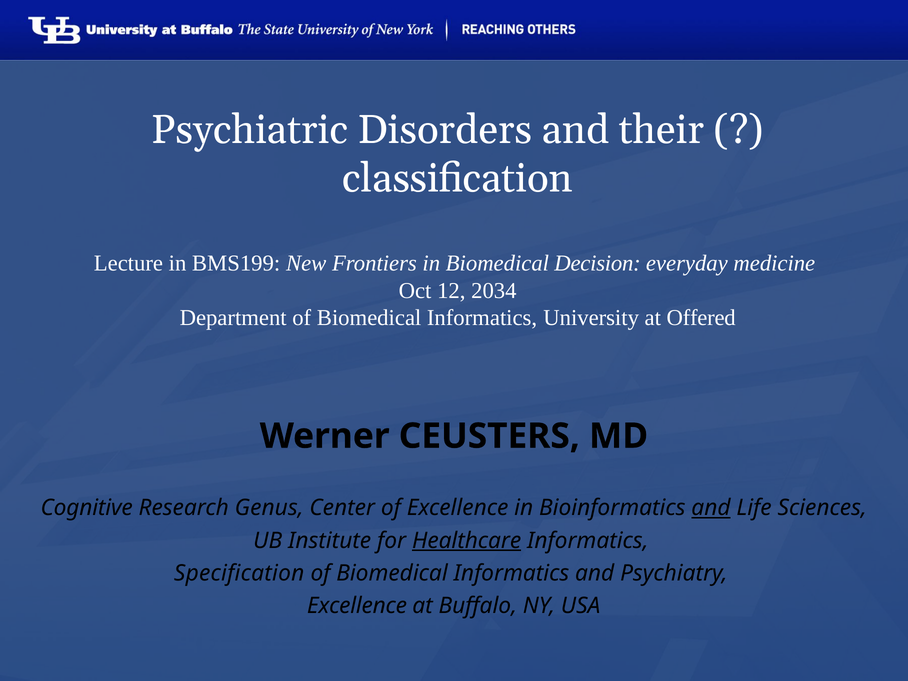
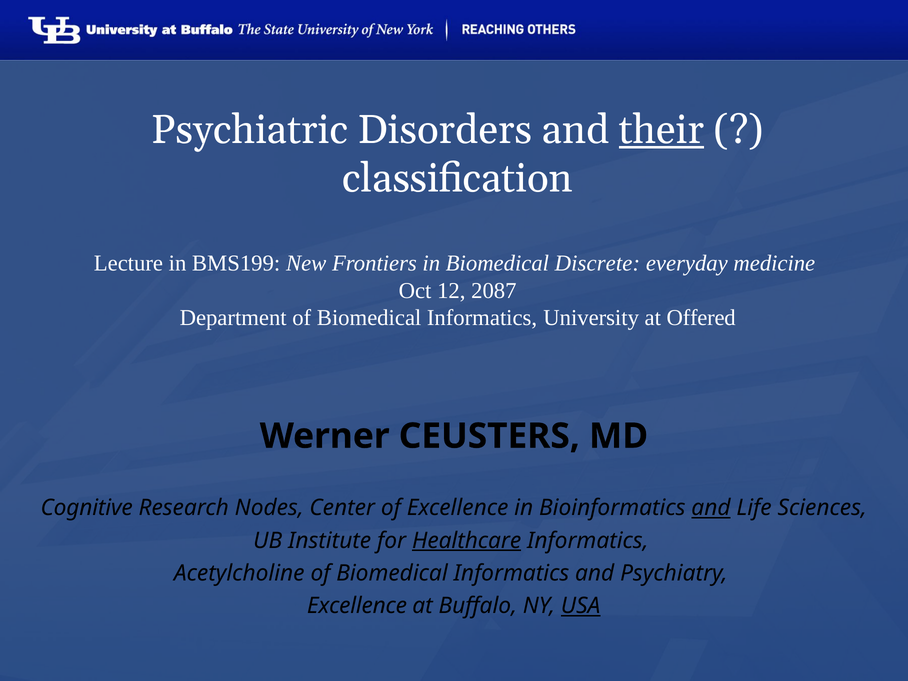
their underline: none -> present
Decision: Decision -> Discrete
2034: 2034 -> 2087
Genus: Genus -> Nodes
Specification: Specification -> Acetylcholine
USA underline: none -> present
